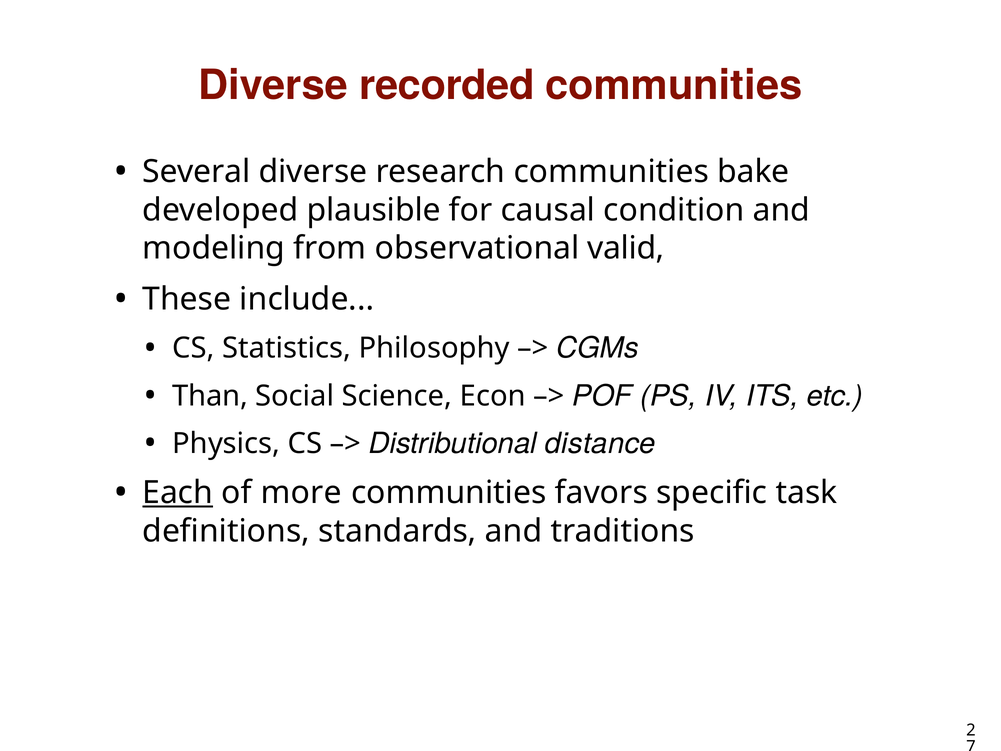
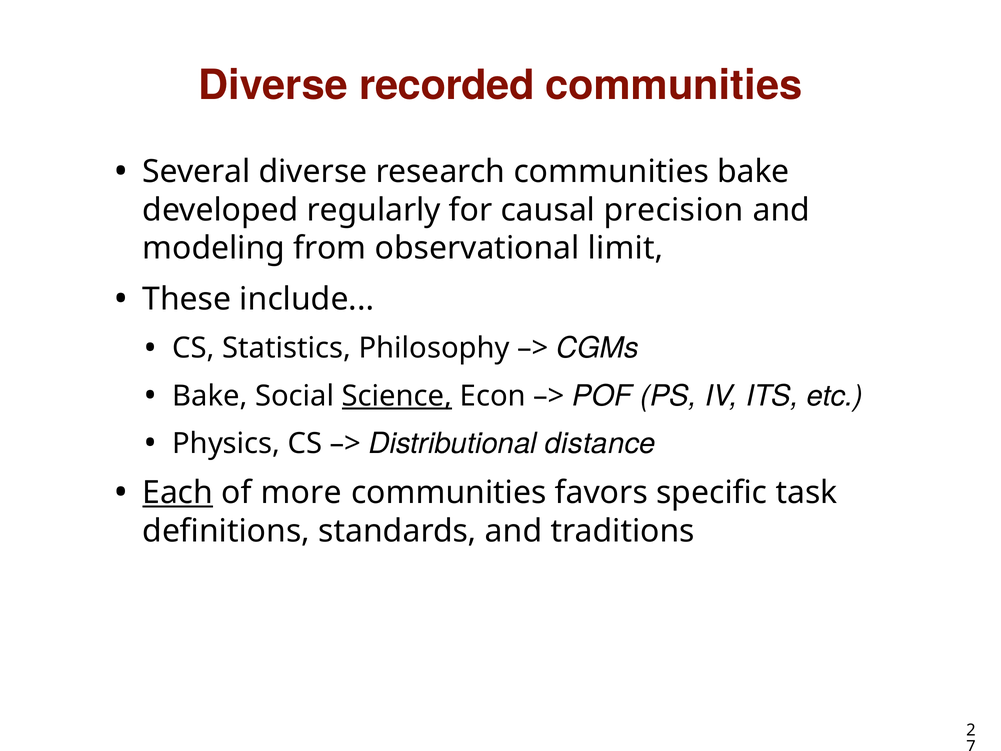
plausible: plausible -> regularly
condition: condition -> precision
valid: valid -> limit
Than at (210, 396): Than -> Bake
Science underline: none -> present
